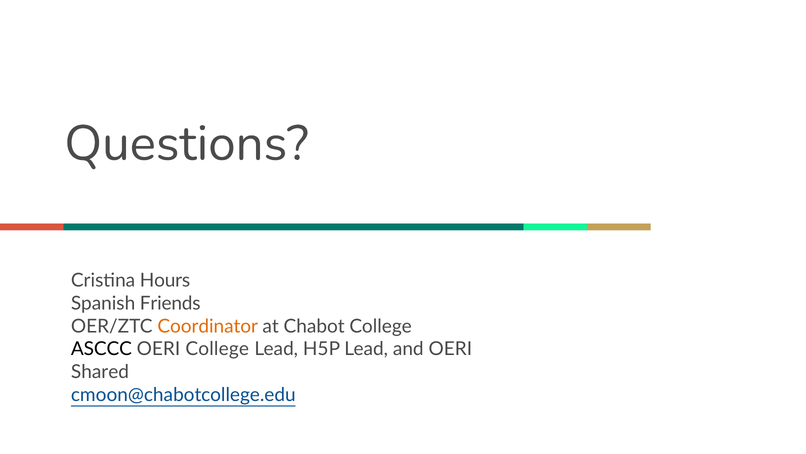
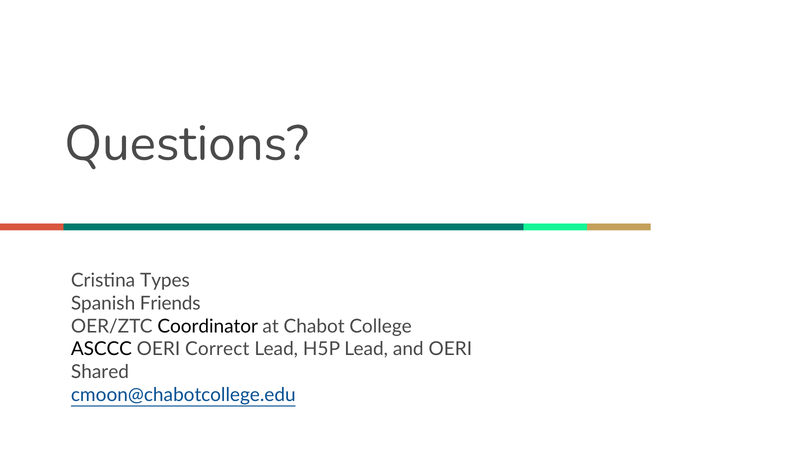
Hours: Hours -> Types
Coordinator colour: orange -> black
OERI College: College -> Correct
